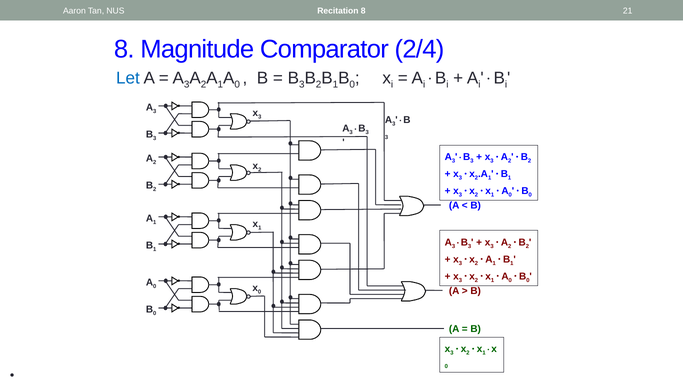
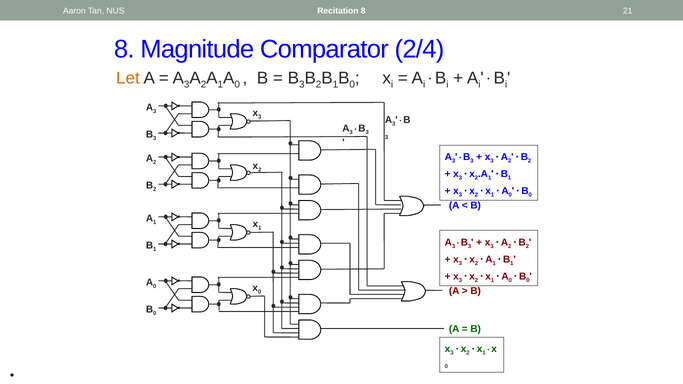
Let colour: blue -> orange
